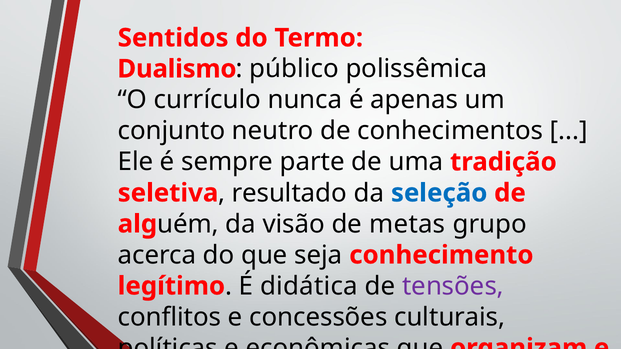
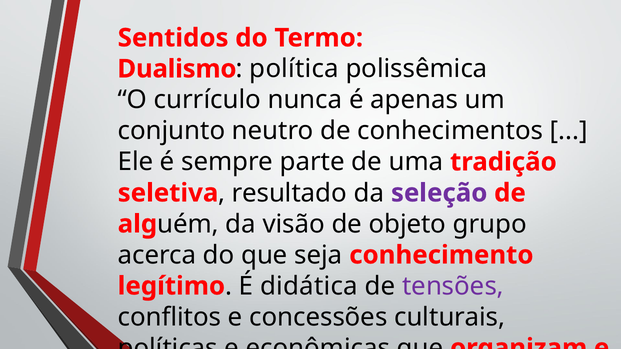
público: público -> política
seleção colour: blue -> purple
metas: metas -> objeto
